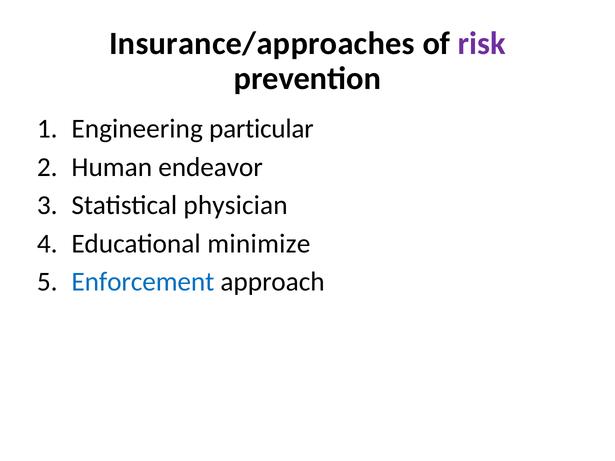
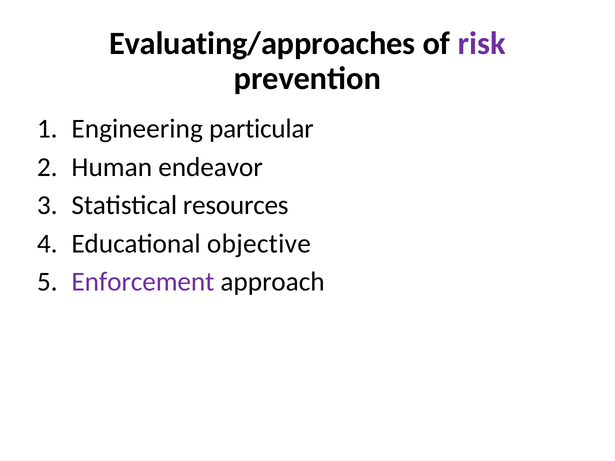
Insurance/approaches: Insurance/approaches -> Evaluating/approaches
physician: physician -> resources
minimize: minimize -> objective
Enforcement colour: blue -> purple
